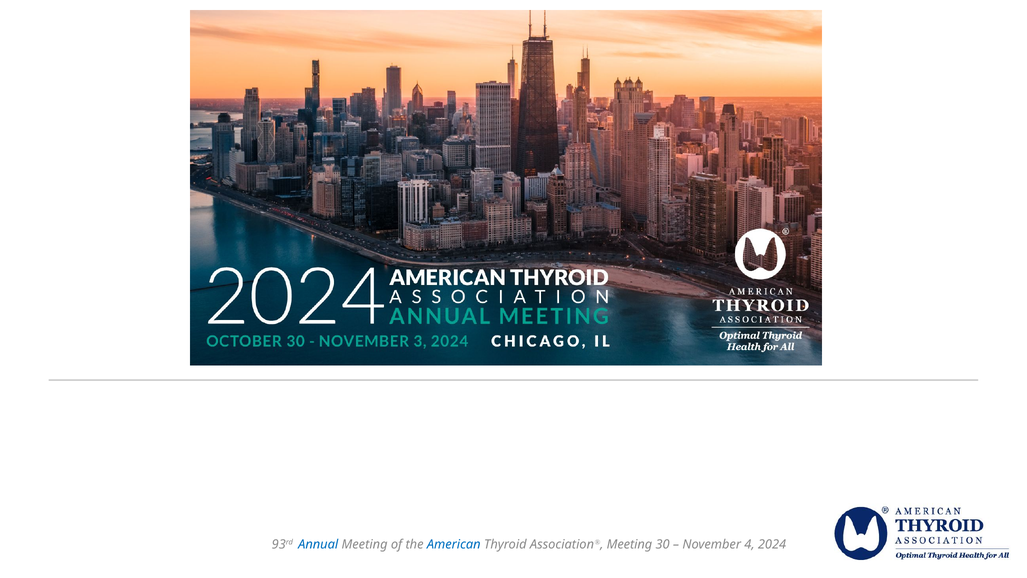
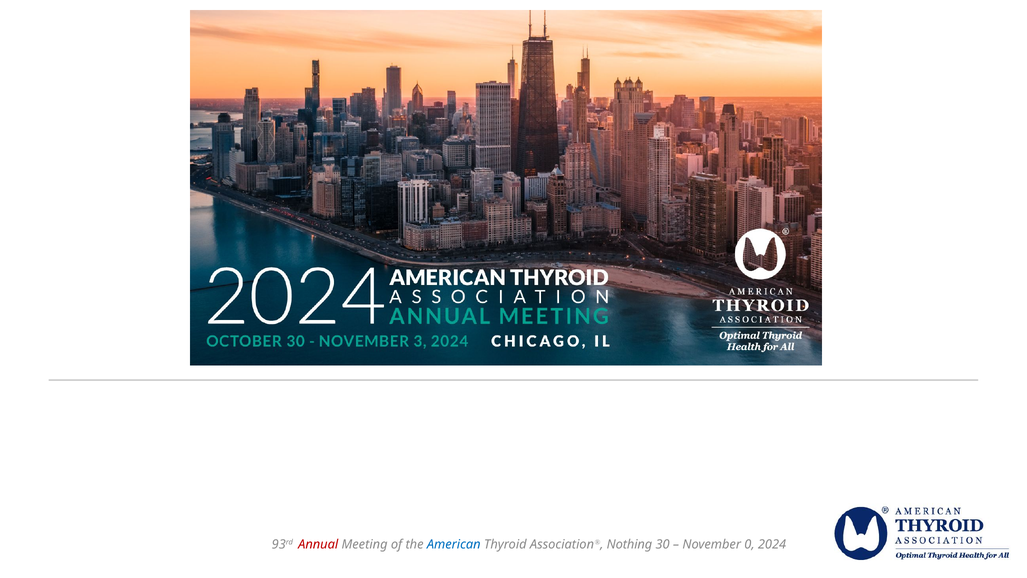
Annual colour: blue -> red
Association® Meeting: Meeting -> Nothing
4: 4 -> 0
